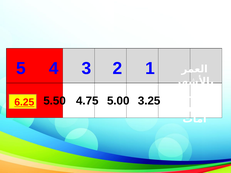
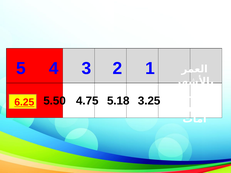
5.00: 5.00 -> 5.18
